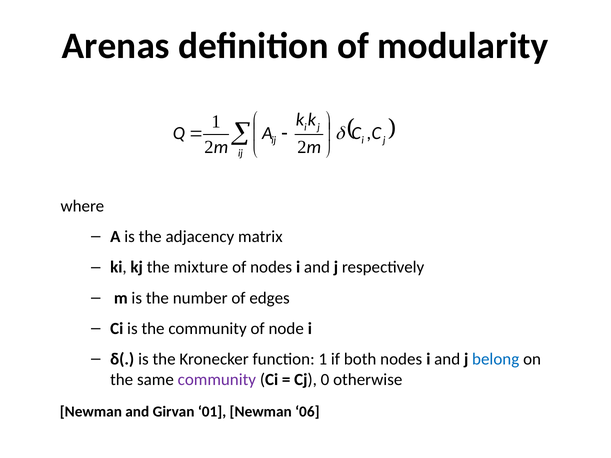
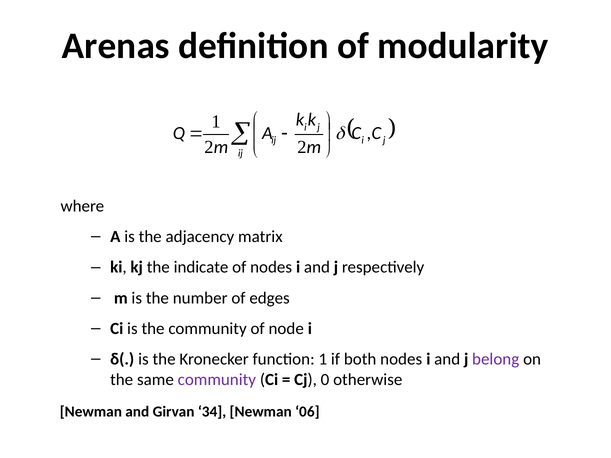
mixture: mixture -> indicate
belong colour: blue -> purple
01: 01 -> 34
